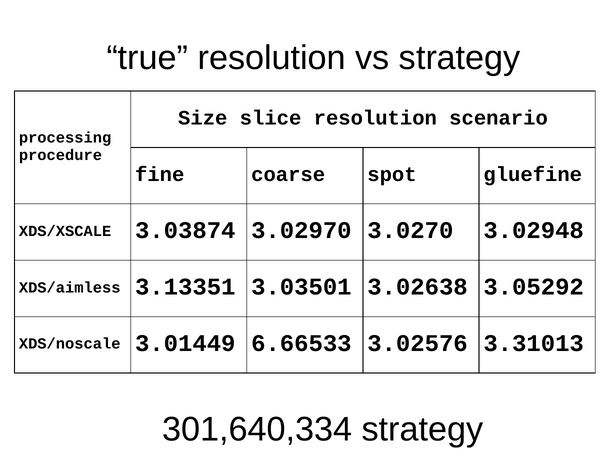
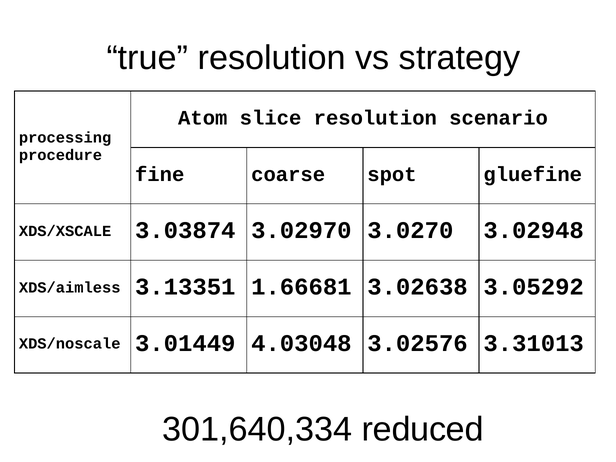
Size: Size -> Atom
3.03501: 3.03501 -> 1.66681
6.66533: 6.66533 -> 4.03048
301,640,334 strategy: strategy -> reduced
